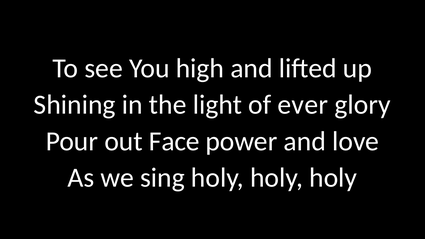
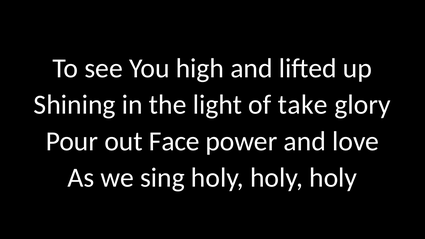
ever: ever -> take
